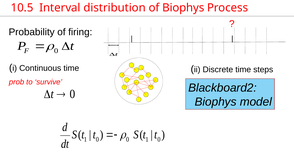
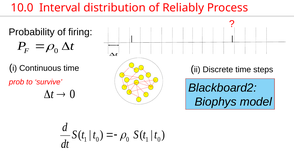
10.5: 10.5 -> 10.0
of Biophys: Biophys -> Reliably
